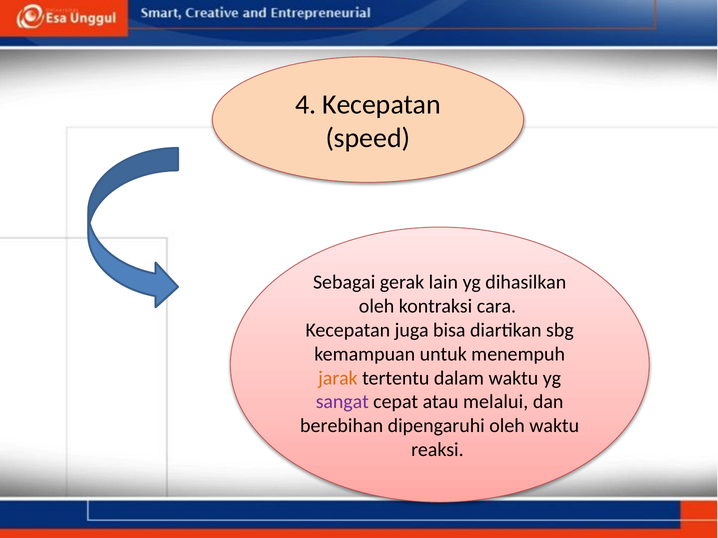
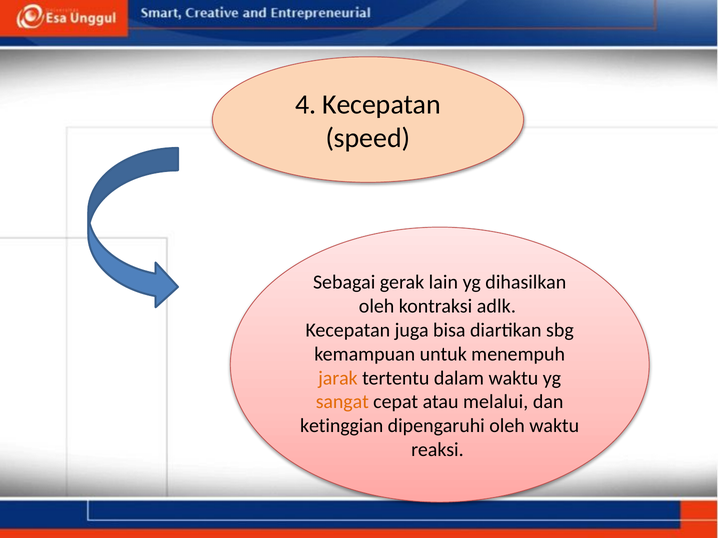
cara: cara -> adlk
sangat colour: purple -> orange
berebihan: berebihan -> ketinggian
